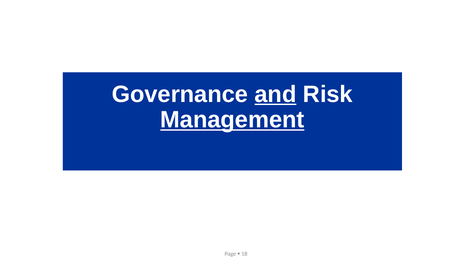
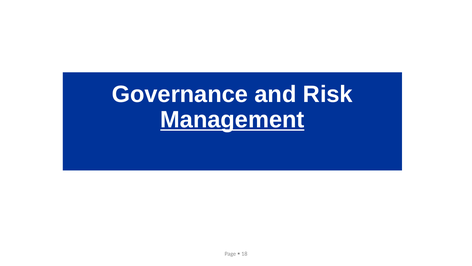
and underline: present -> none
